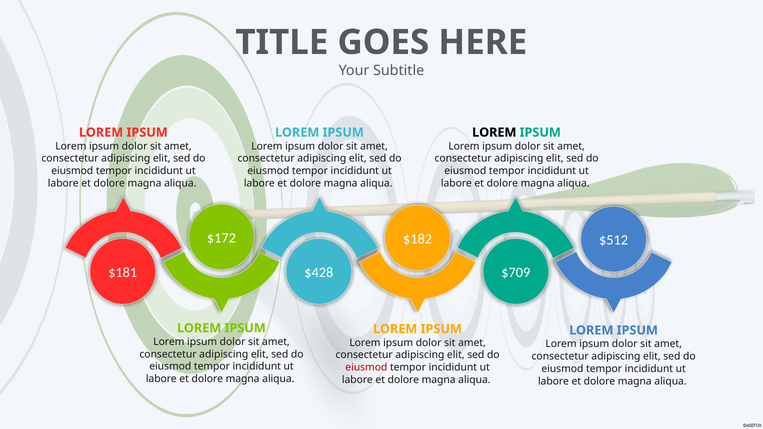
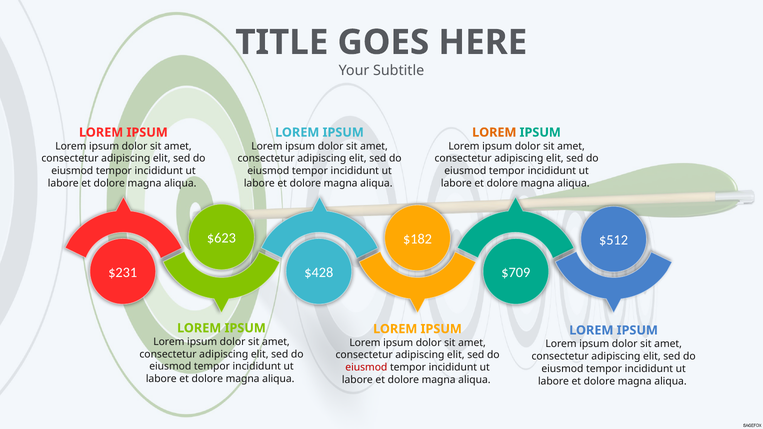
LOREM at (494, 133) colour: black -> orange
$172: $172 -> $623
$181: $181 -> $231
